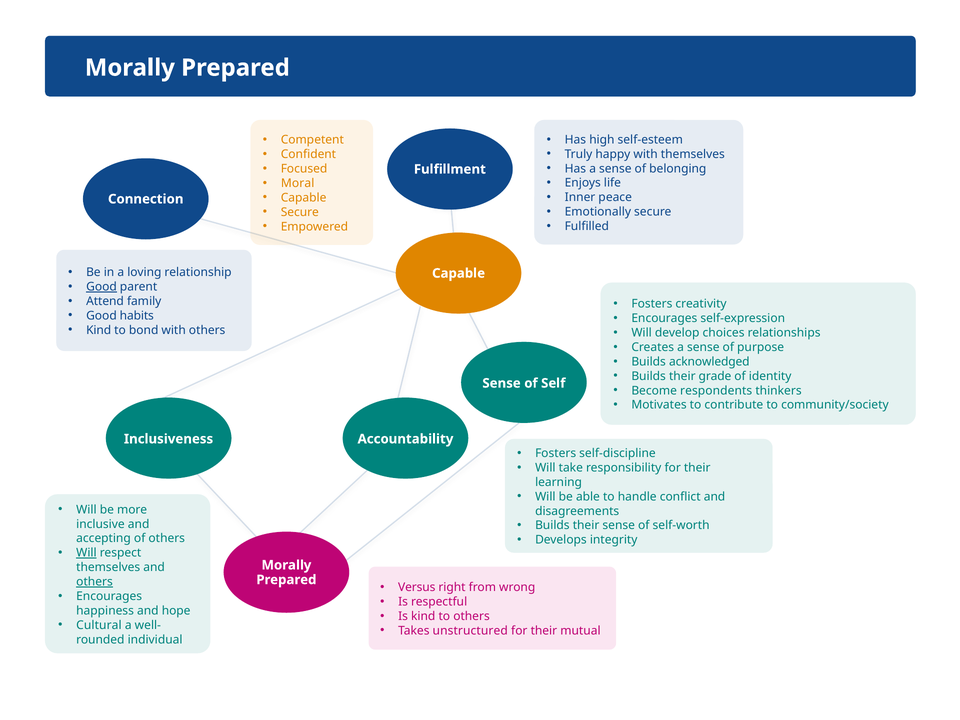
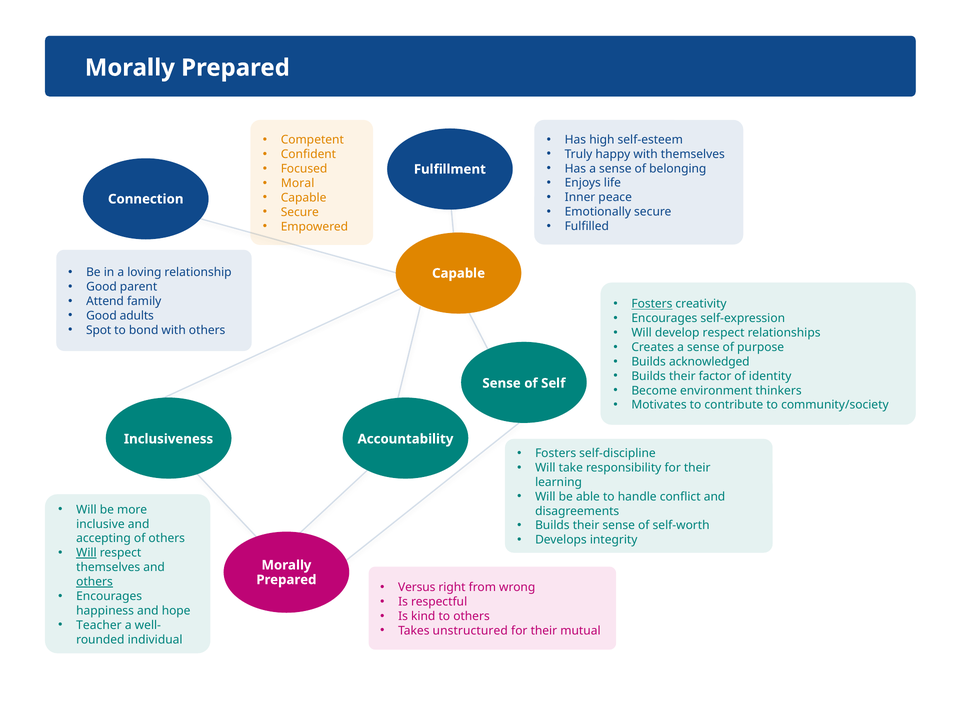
Good at (101, 287) underline: present -> none
Fosters at (652, 304) underline: none -> present
habits: habits -> adults
Kind at (99, 330): Kind -> Spot
develop choices: choices -> respect
grade: grade -> factor
respondents: respondents -> environment
Cultural: Cultural -> Teacher
